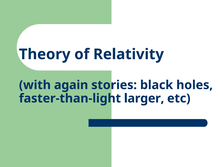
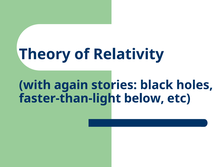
larger: larger -> below
